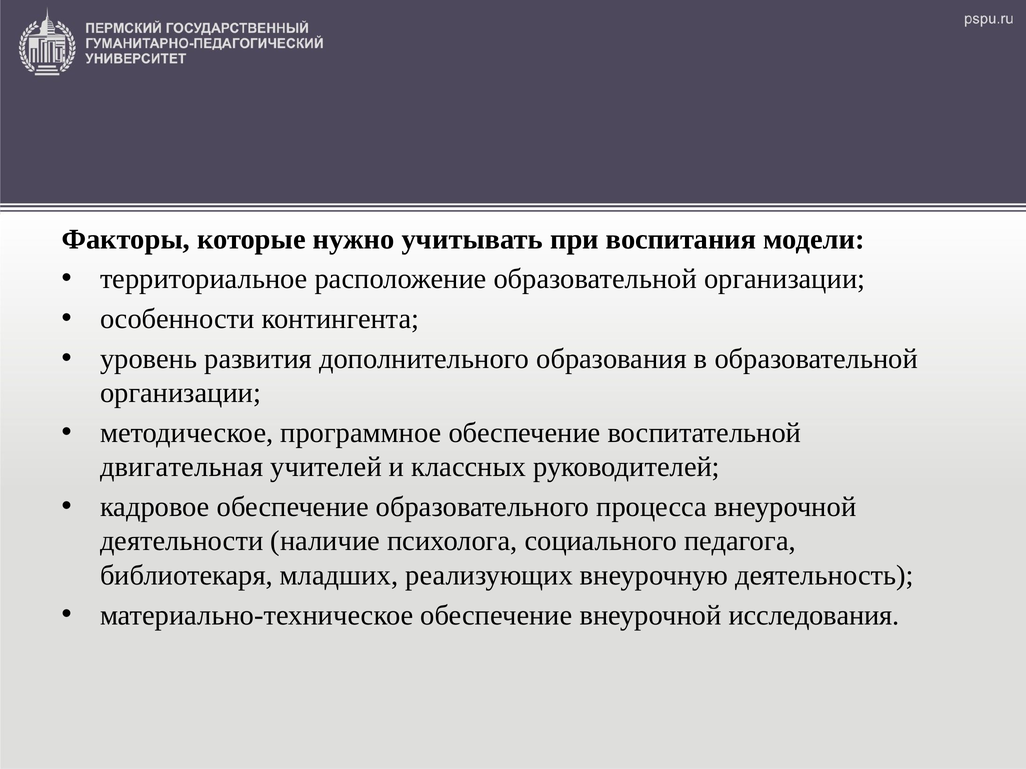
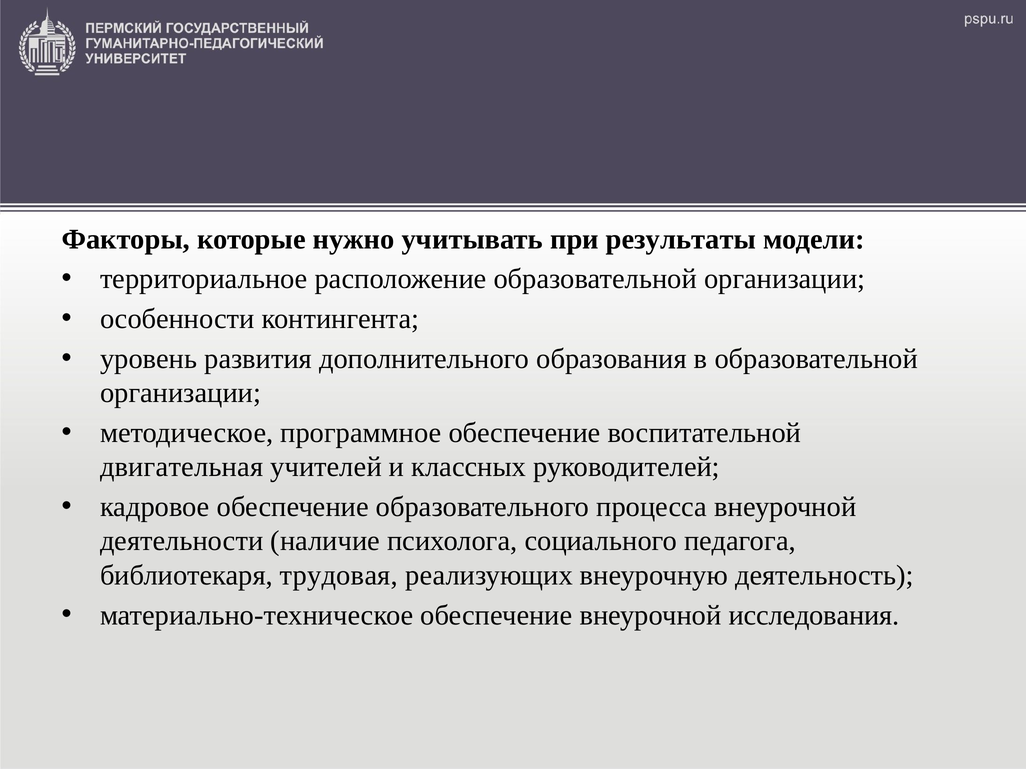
воспитания: воспитания -> результаты
младших: младших -> трудовая
